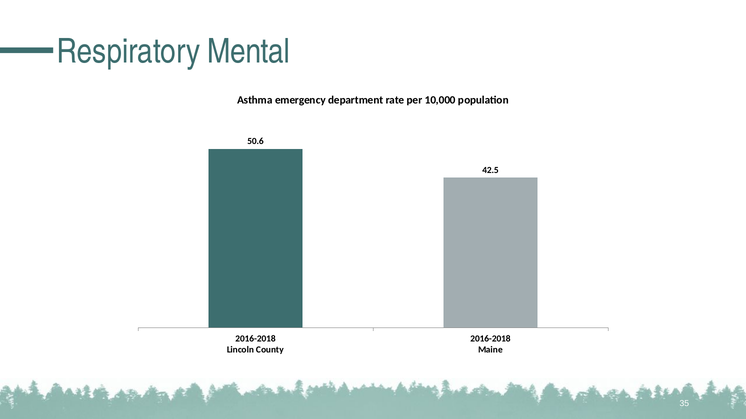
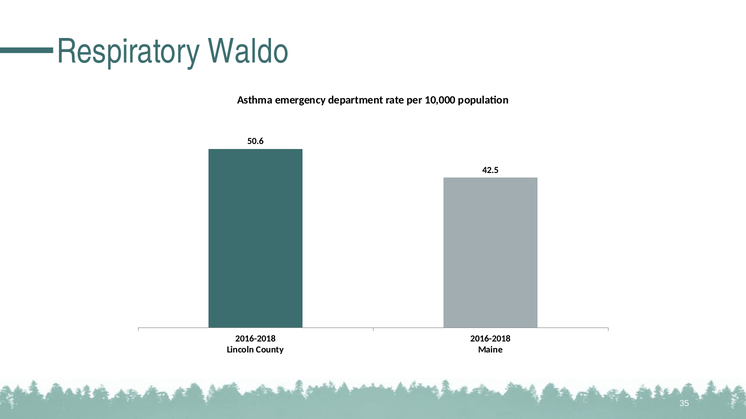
Mental: Mental -> Waldo
